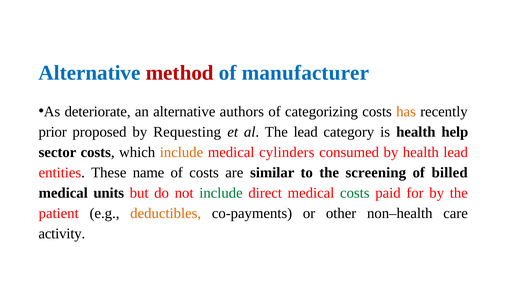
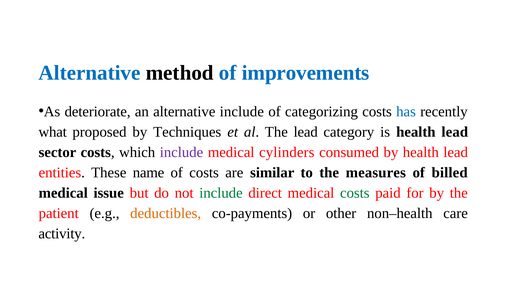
method colour: red -> black
manufacturer: manufacturer -> improvements
alternative authors: authors -> include
has colour: orange -> blue
prior: prior -> what
Requesting: Requesting -> Techniques
is health help: help -> lead
include at (181, 152) colour: orange -> purple
screening: screening -> measures
units: units -> issue
